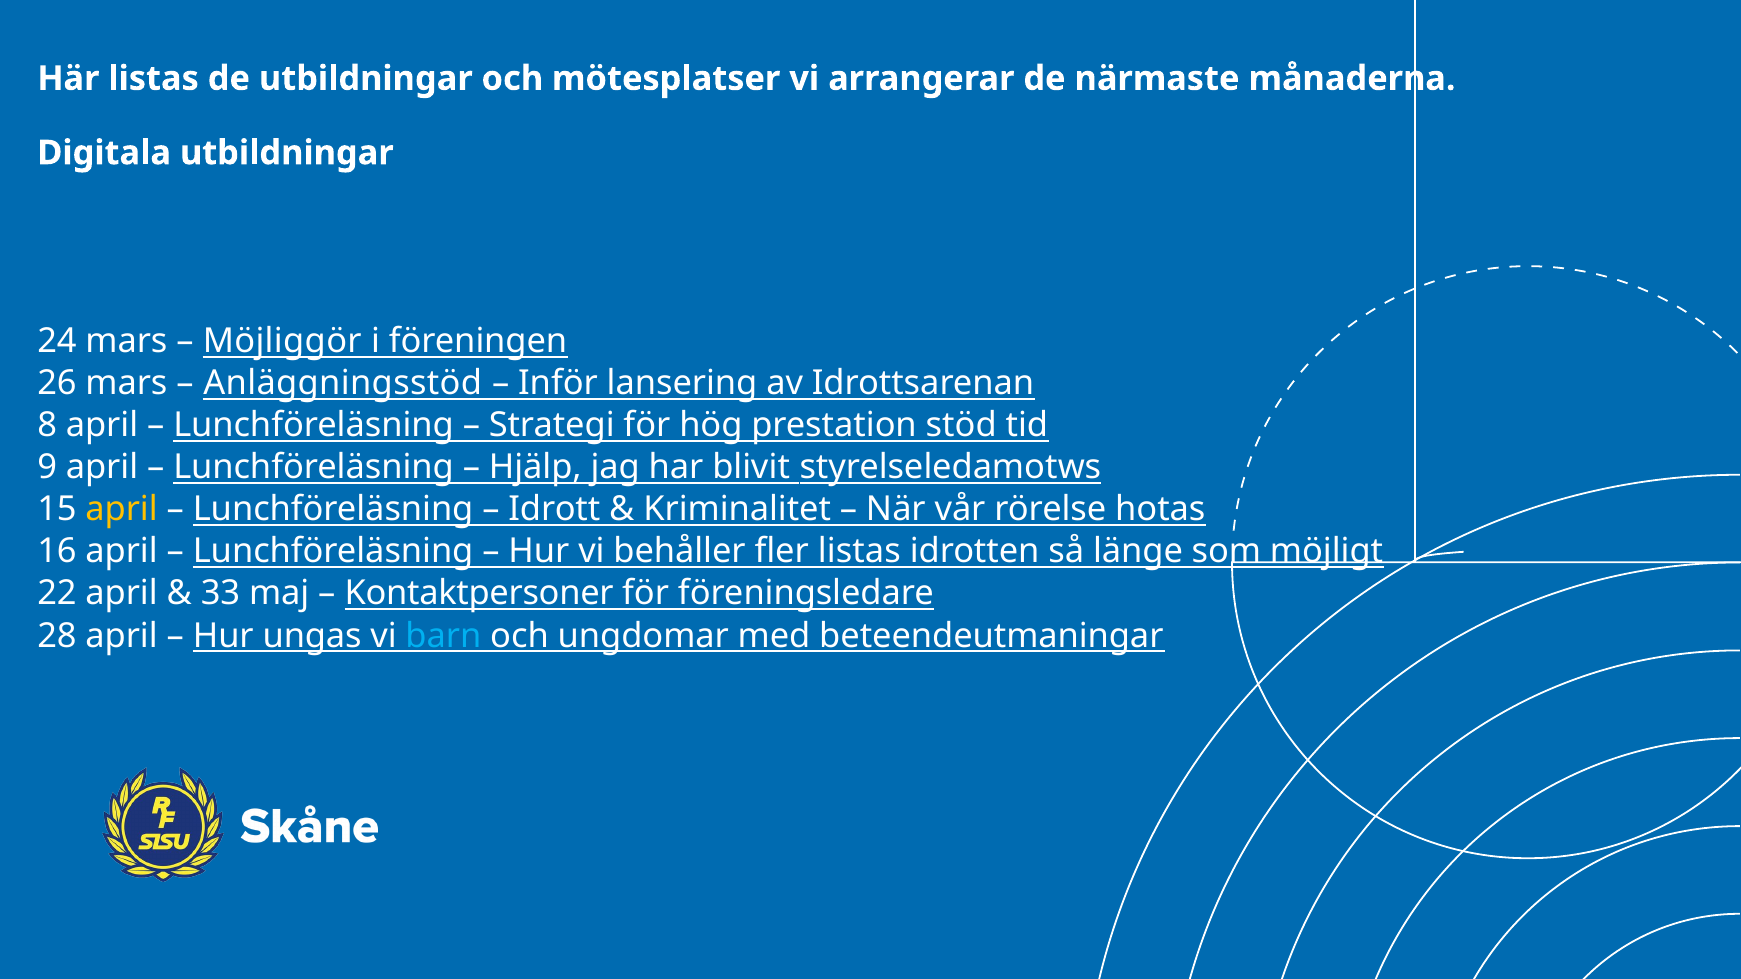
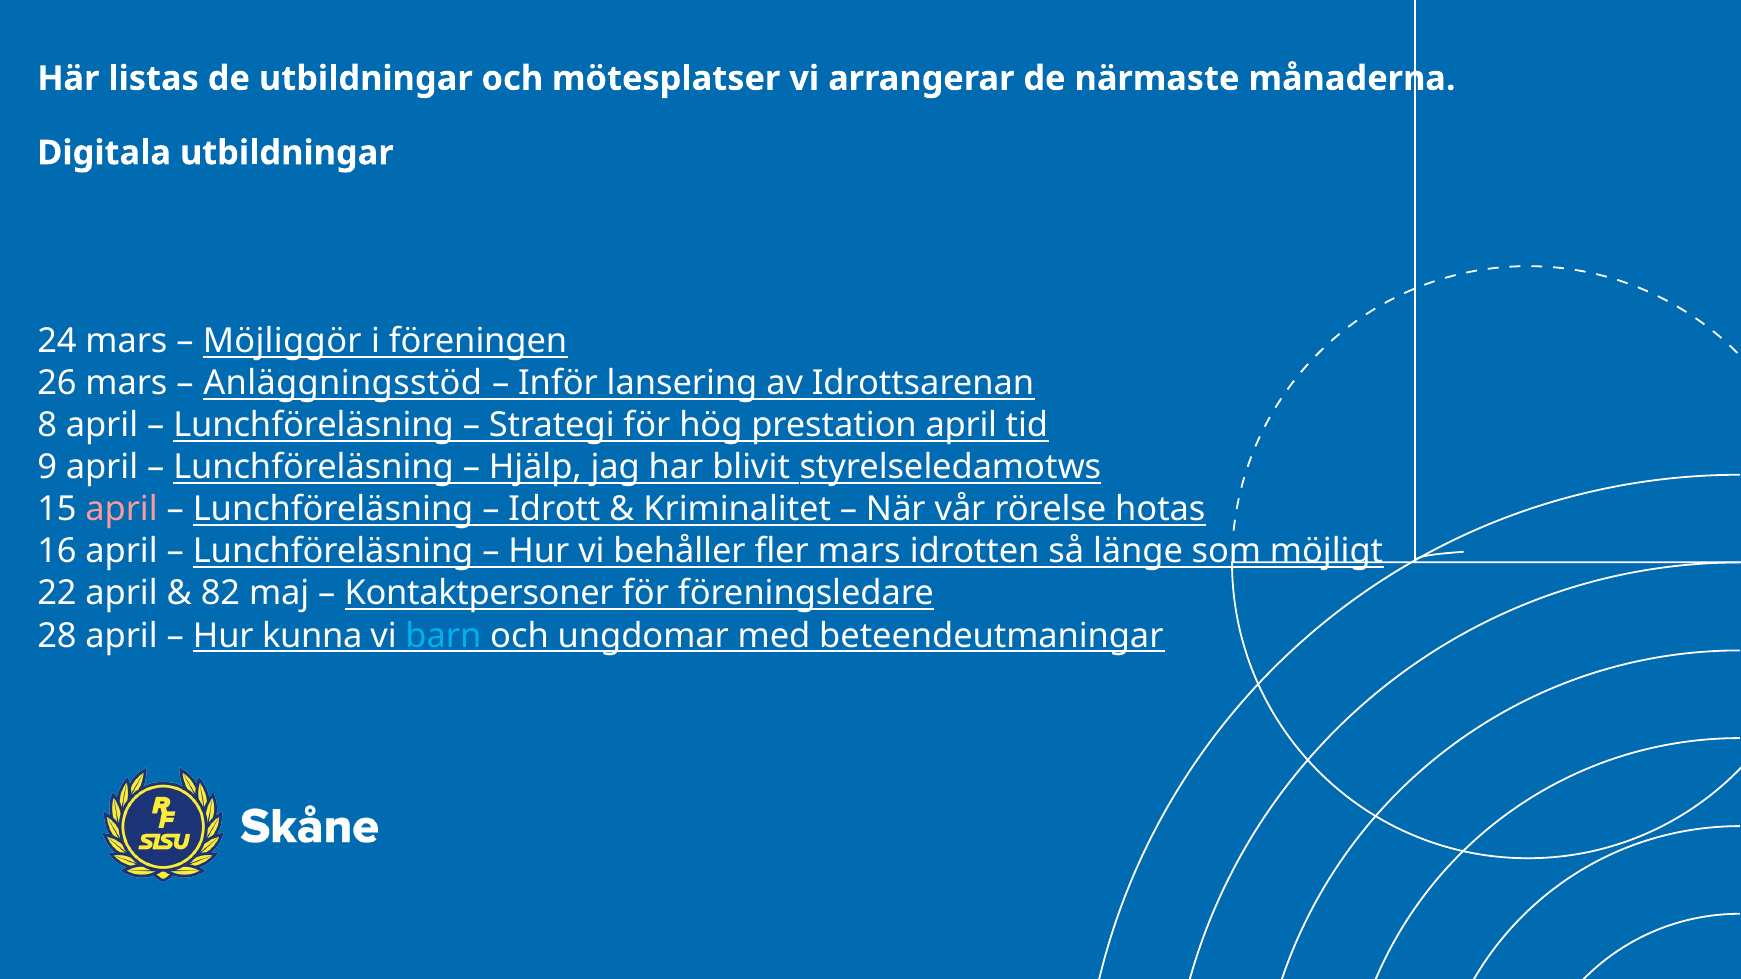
prestation stöd: stöd -> april
april at (122, 510) colour: yellow -> pink
fler listas: listas -> mars
33: 33 -> 82
ungas: ungas -> kunna
